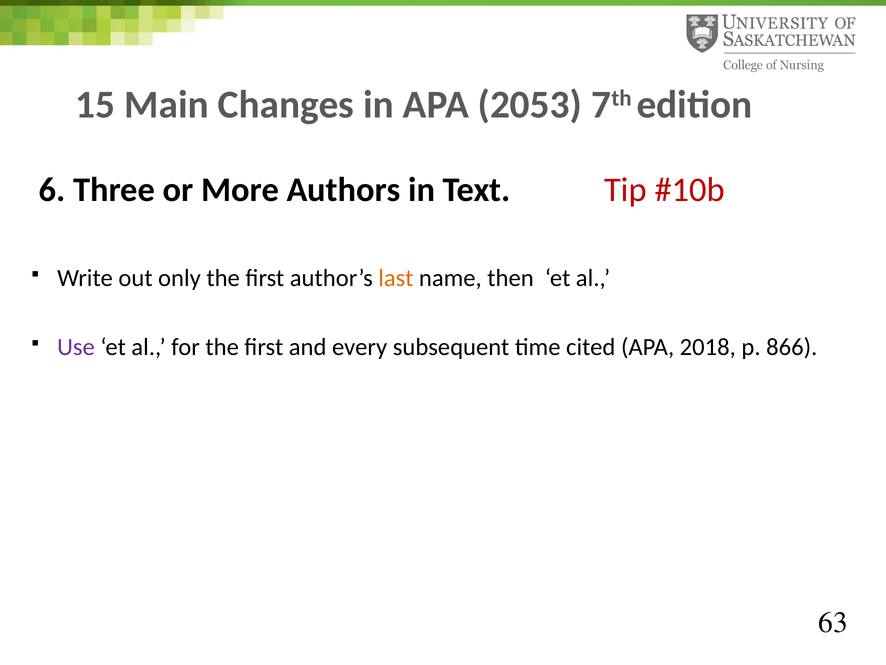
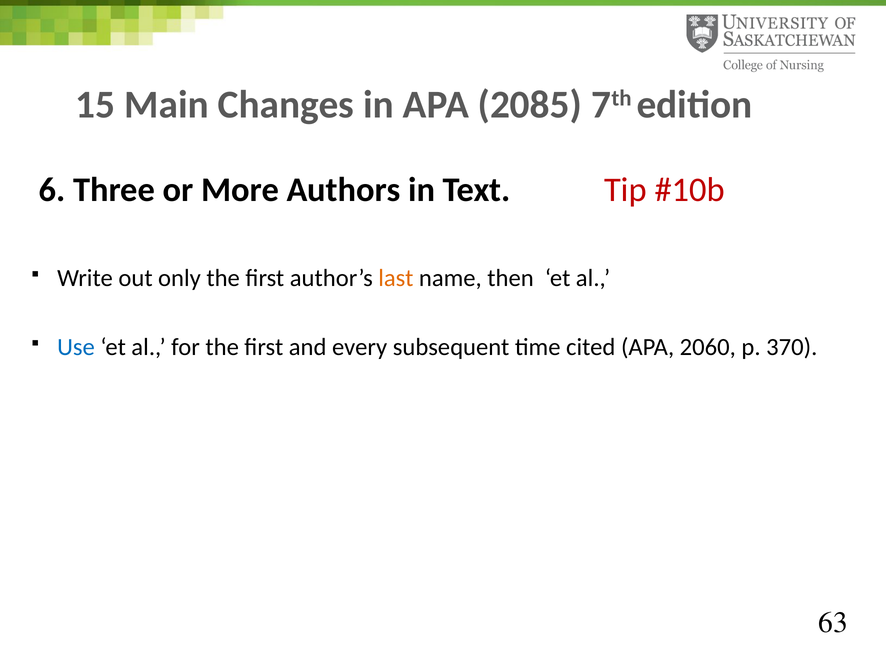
2053: 2053 -> 2085
Use colour: purple -> blue
2018: 2018 -> 2060
866: 866 -> 370
